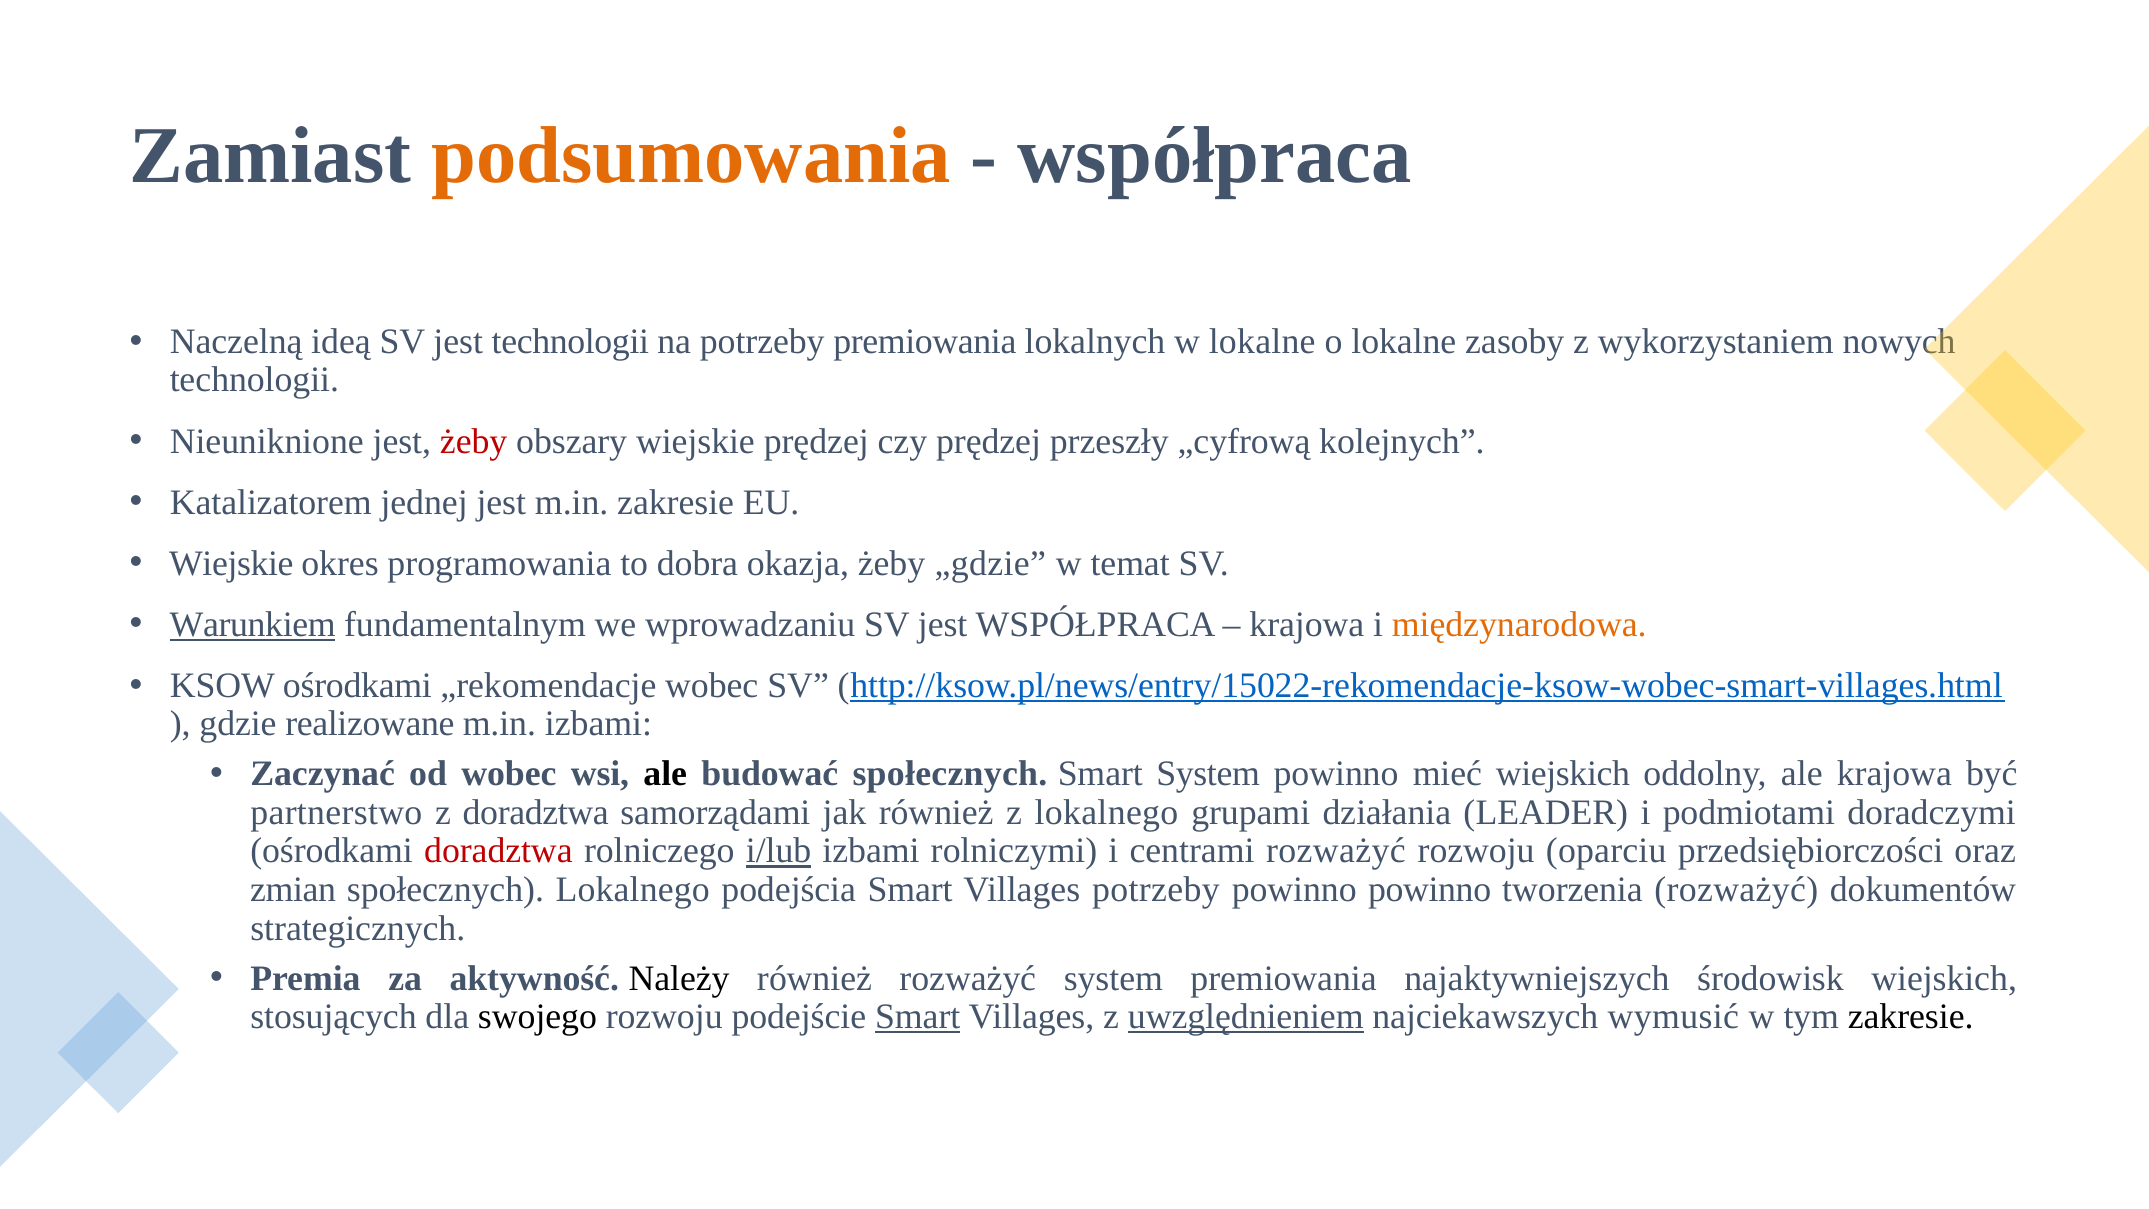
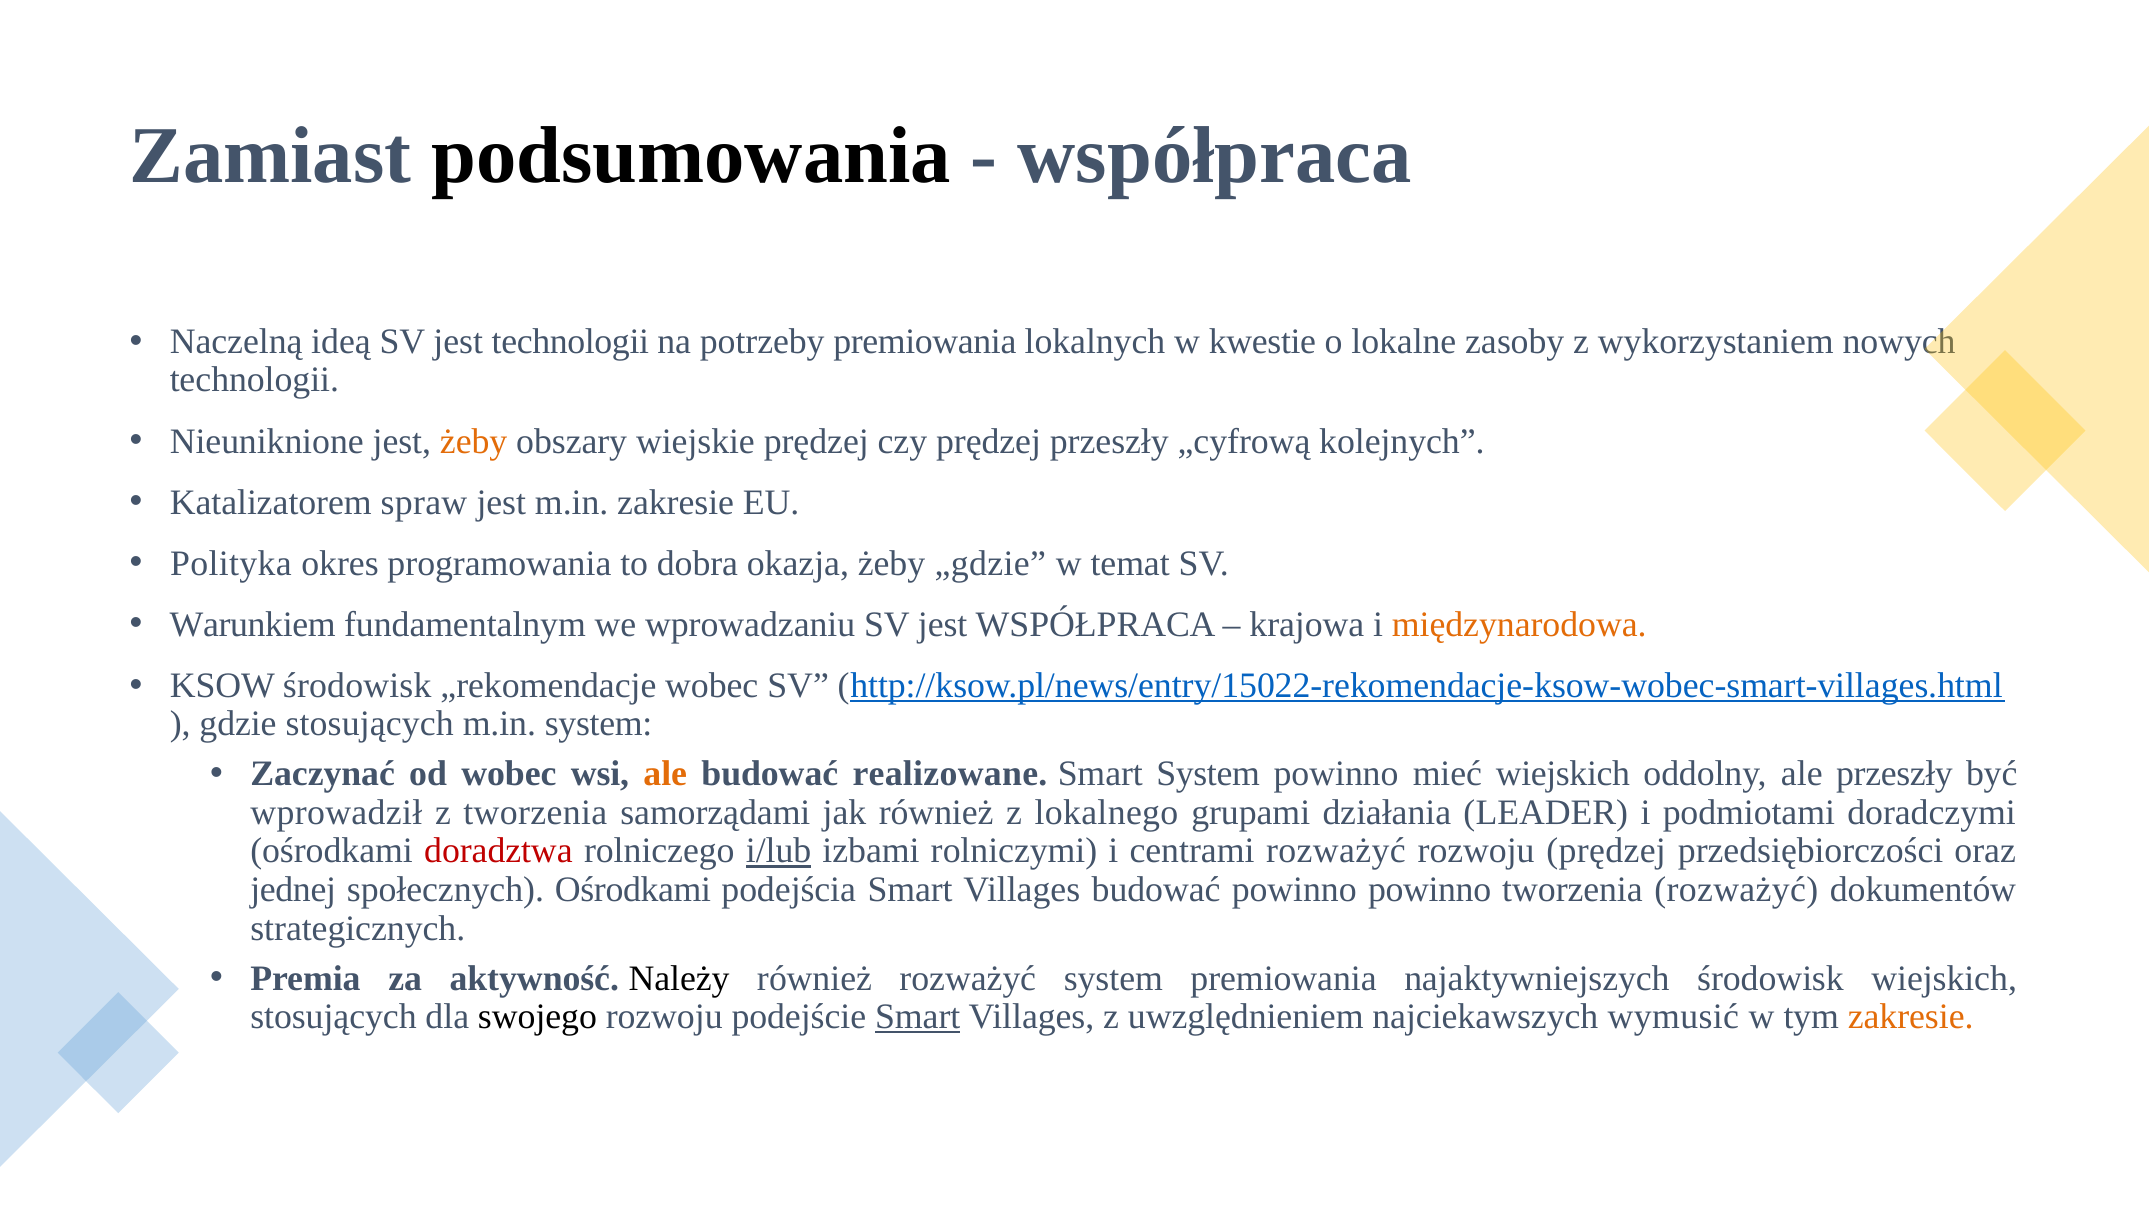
podsumowania colour: orange -> black
w lokalne: lokalne -> kwestie
żeby at (474, 441) colour: red -> orange
jednej: jednej -> spraw
Wiejskie at (231, 563): Wiejskie -> Polityka
Warunkiem underline: present -> none
KSOW ośrodkami: ośrodkami -> środowisk
gdzie realizowane: realizowane -> stosujących
m.in izbami: izbami -> system
ale at (665, 774) colour: black -> orange
budować społecznych: społecznych -> realizowane
ale krajowa: krajowa -> przeszły
partnerstwo: partnerstwo -> wprowadził
z doradztwa: doradztwa -> tworzenia
rozwoju oparciu: oparciu -> prędzej
zmian: zmian -> jednej
społecznych Lokalnego: Lokalnego -> Ośrodkami
Villages potrzeby: potrzeby -> budować
uwzględnieniem underline: present -> none
zakresie at (1911, 1017) colour: black -> orange
